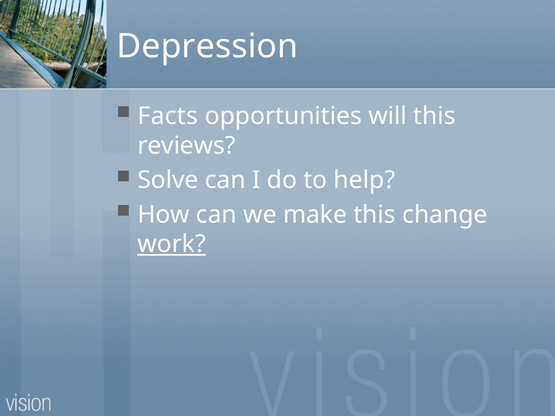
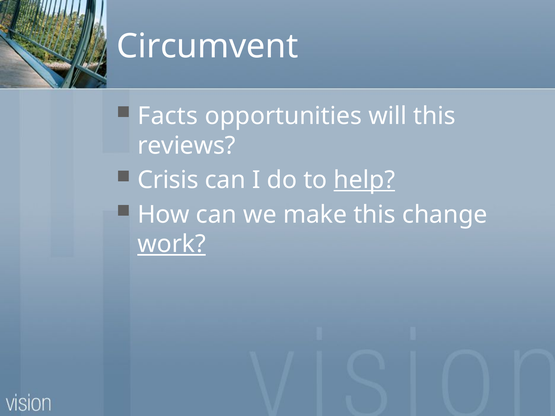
Depression: Depression -> Circumvent
Solve: Solve -> Crisis
help underline: none -> present
